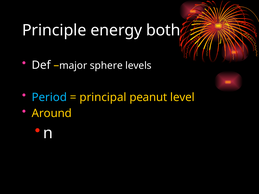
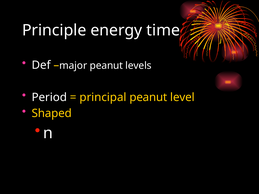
both: both -> time
major sphere: sphere -> peanut
Period colour: light blue -> white
Around: Around -> Shaped
